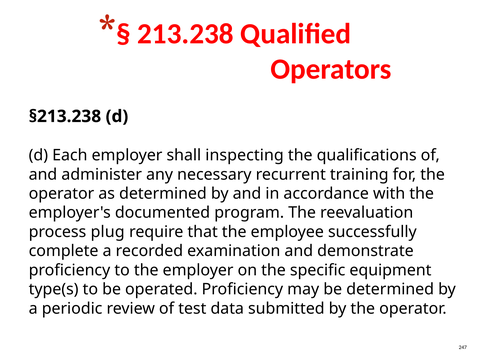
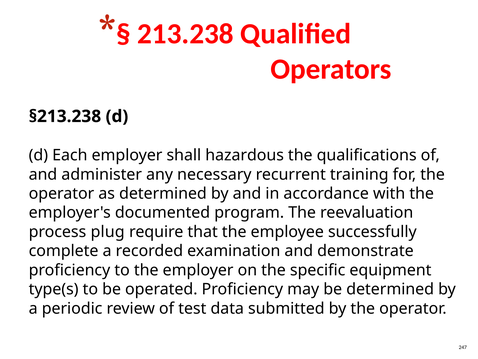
inspecting: inspecting -> hazardous
